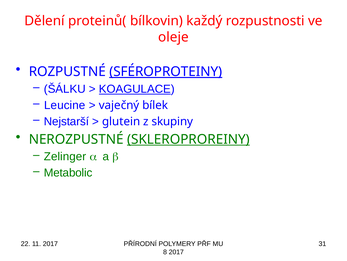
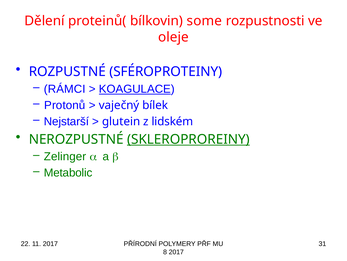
každý: každý -> some
SFÉROPROTEINY underline: present -> none
ŠÁLKU: ŠÁLKU -> RÁMCI
Leucine: Leucine -> Protonů
skupiny: skupiny -> lidském
